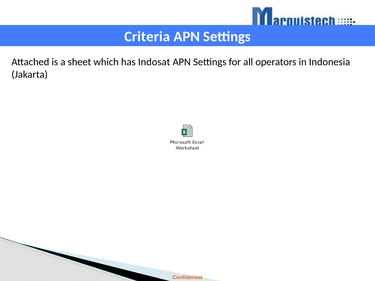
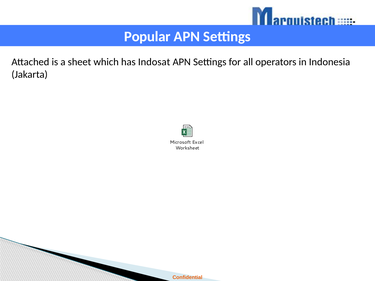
Criteria: Criteria -> Popular
